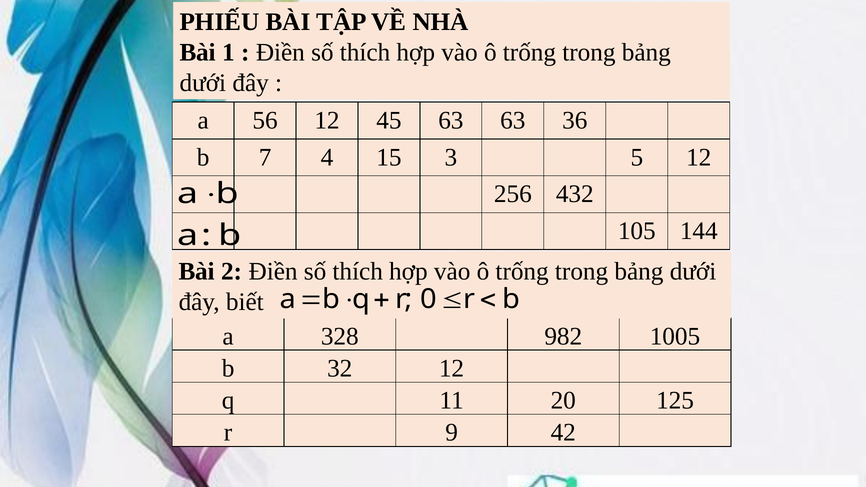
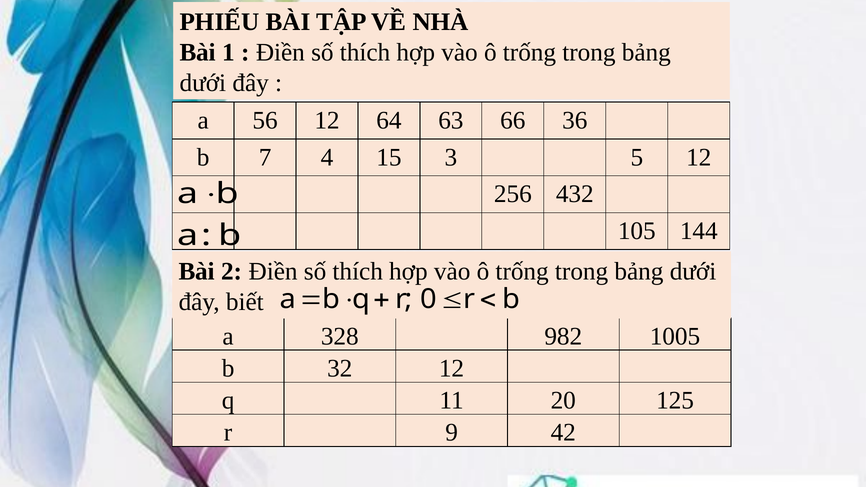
45: 45 -> 64
63 63: 63 -> 66
